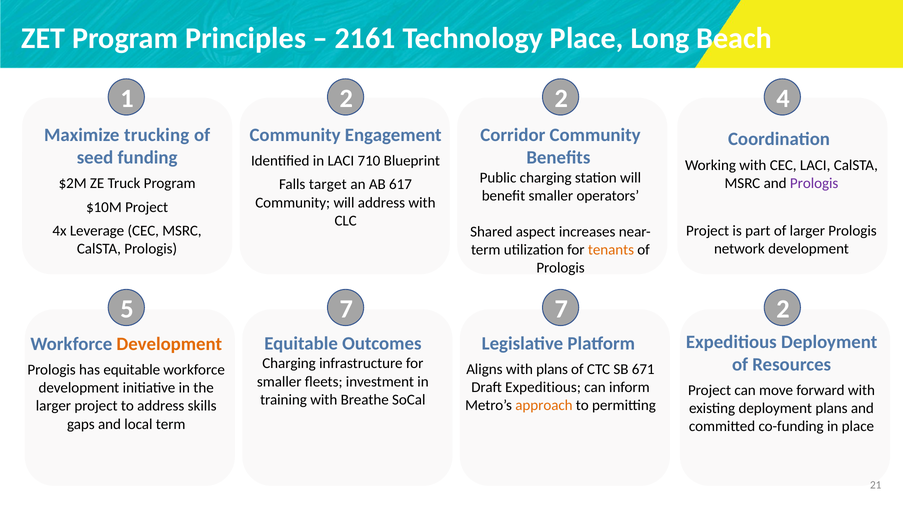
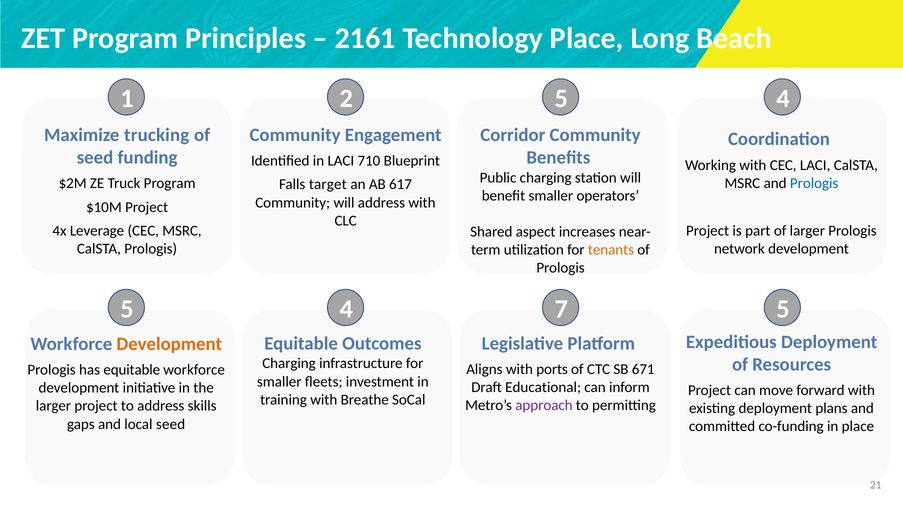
2 2: 2 -> 5
Prologis at (814, 183) colour: purple -> blue
7 at (346, 309): 7 -> 4
7 2: 2 -> 5
with plans: plans -> ports
Draft Expeditious: Expeditious -> Educational
approach colour: orange -> purple
local term: term -> seed
